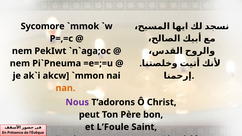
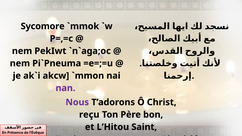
nan colour: orange -> purple
peut: peut -> reçu
L’Foule: L’Foule -> L’Hitou
